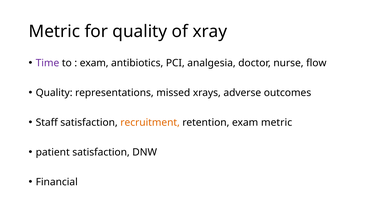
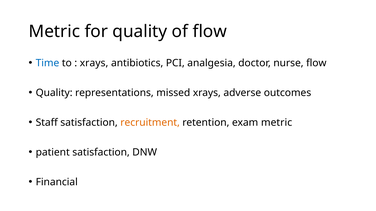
of xray: xray -> flow
Time colour: purple -> blue
exam at (94, 63): exam -> xrays
